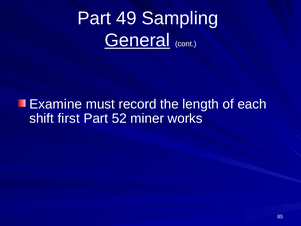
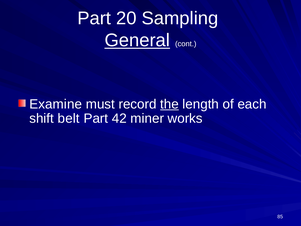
49: 49 -> 20
the underline: none -> present
first: first -> belt
52: 52 -> 42
